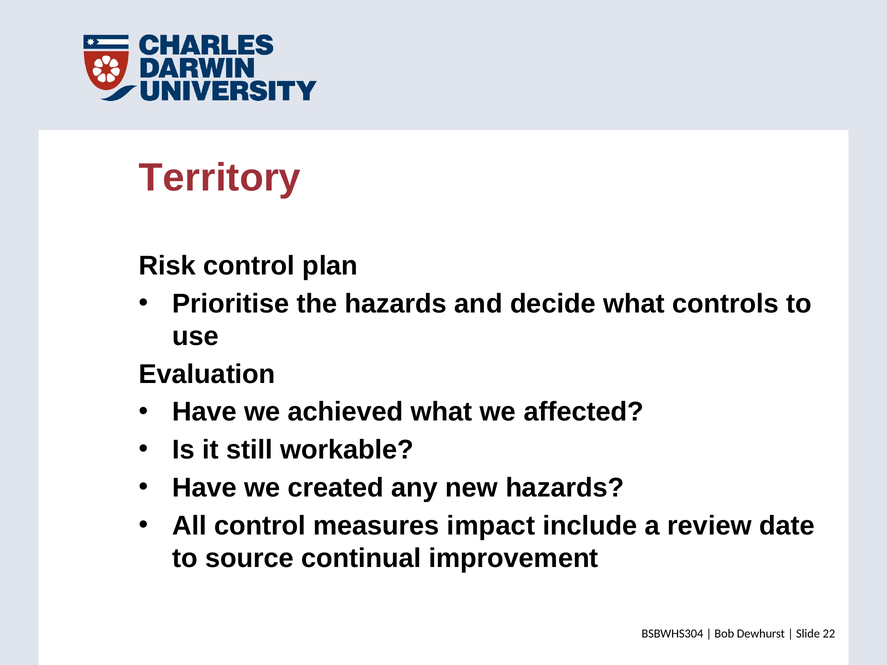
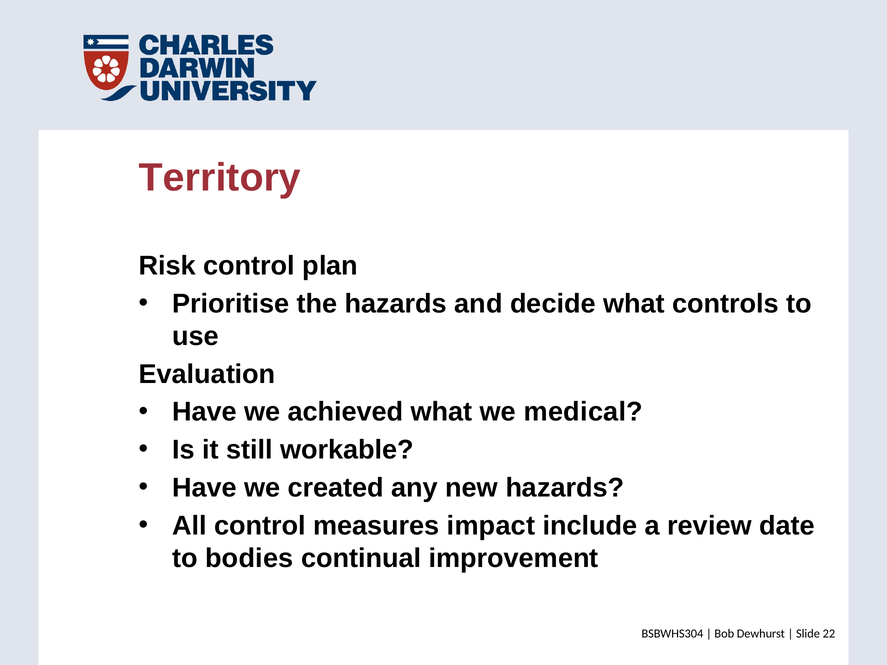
affected: affected -> medical
source: source -> bodies
